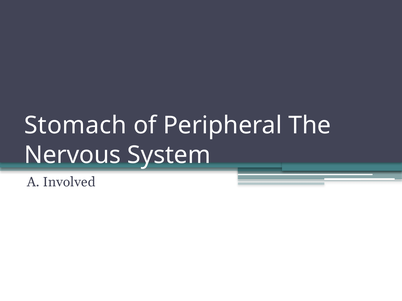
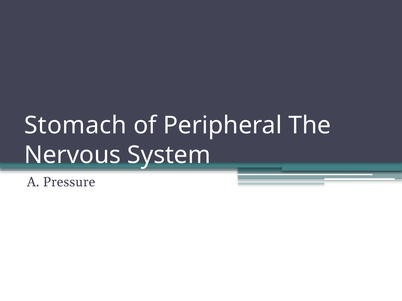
Involved: Involved -> Pressure
